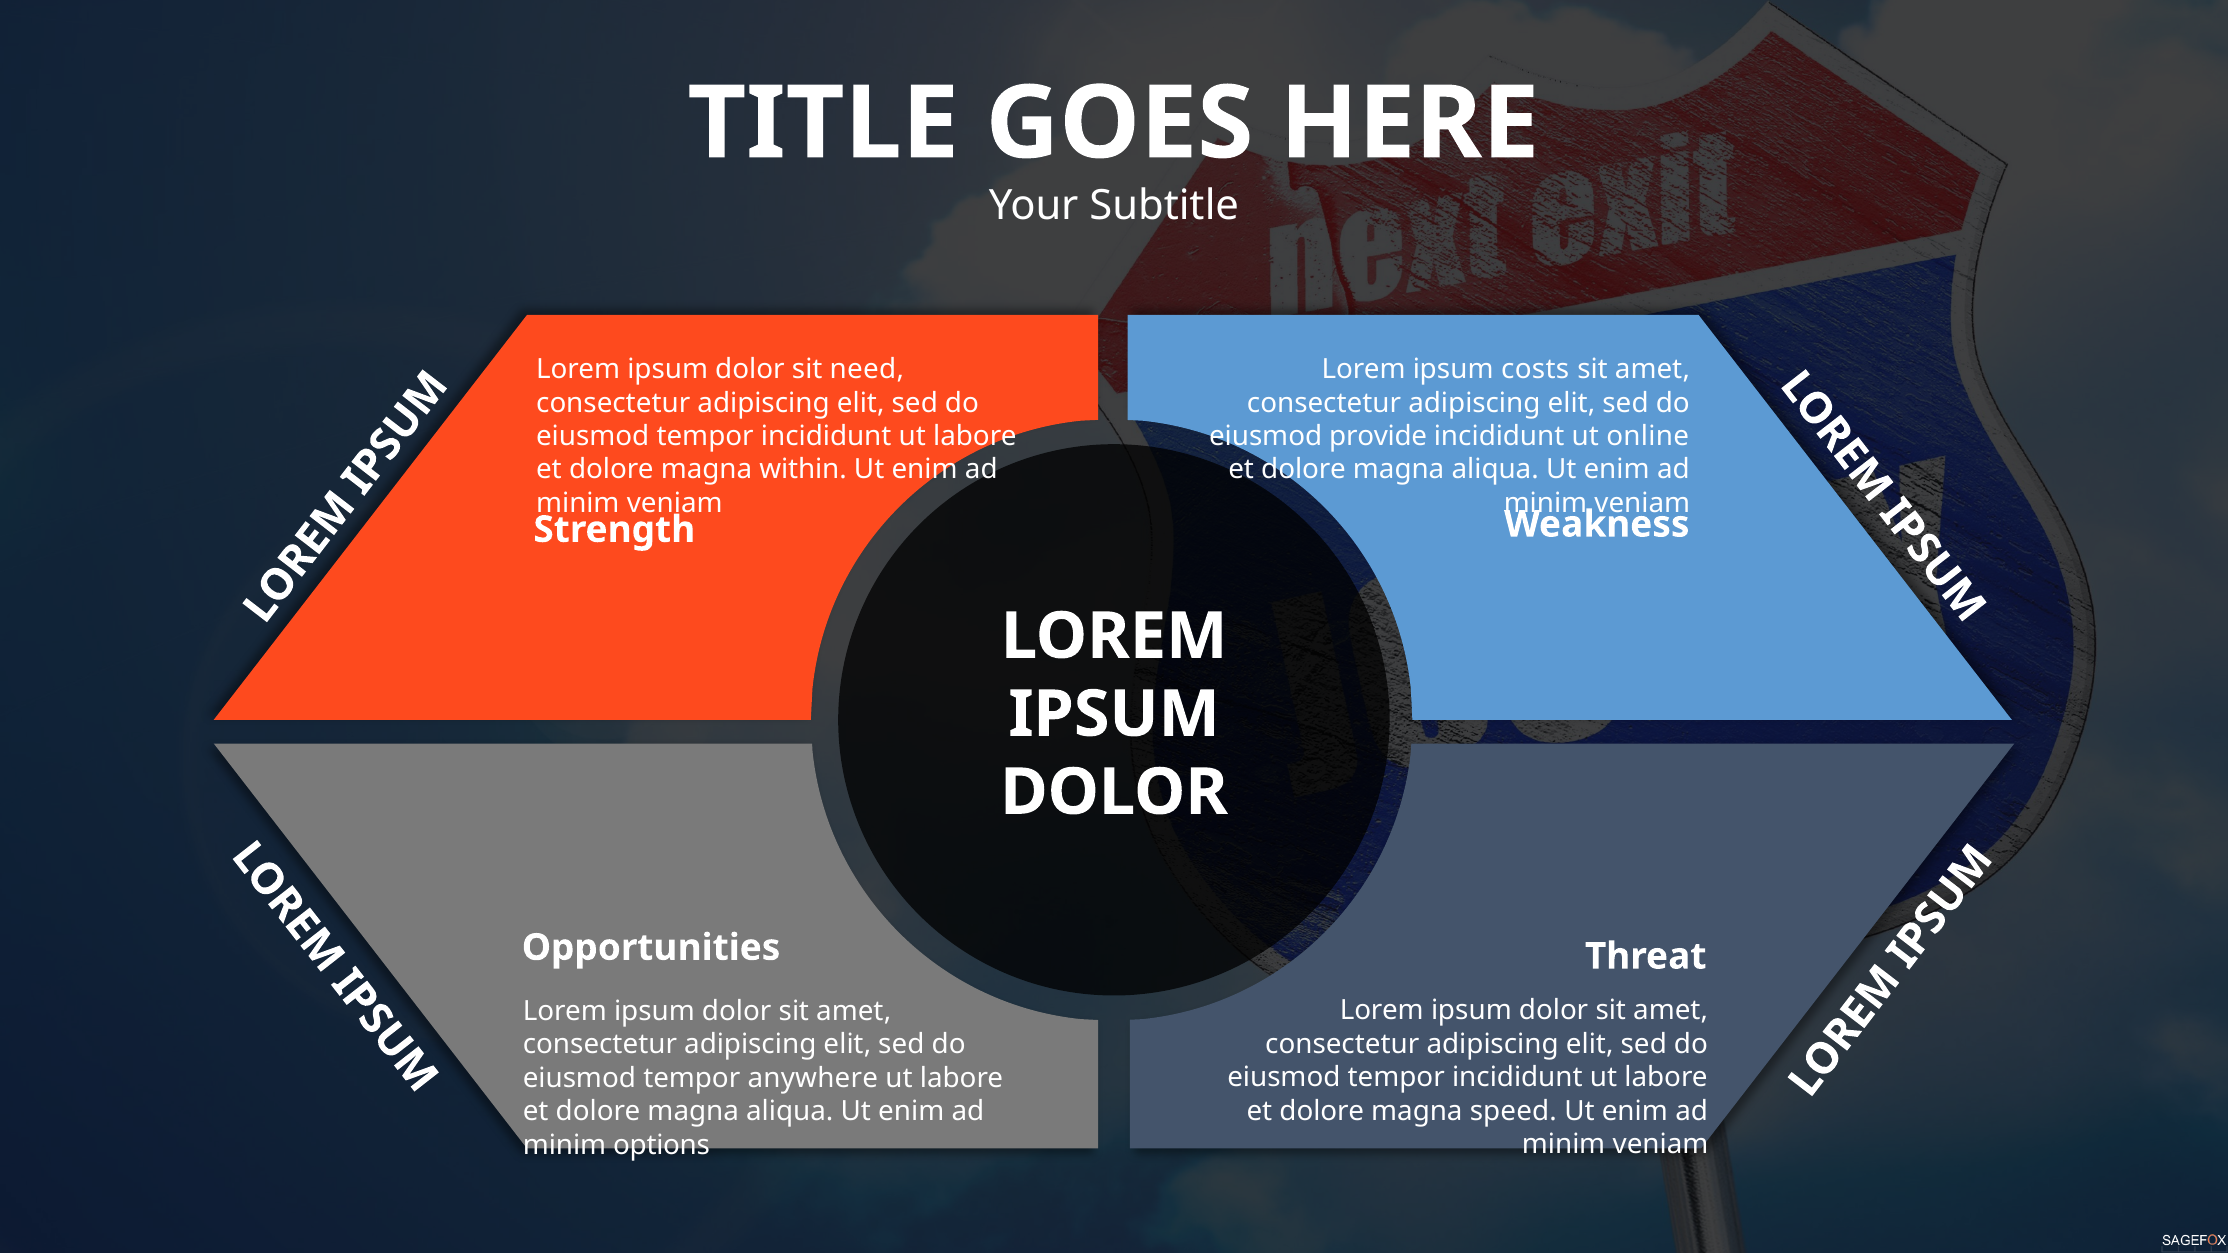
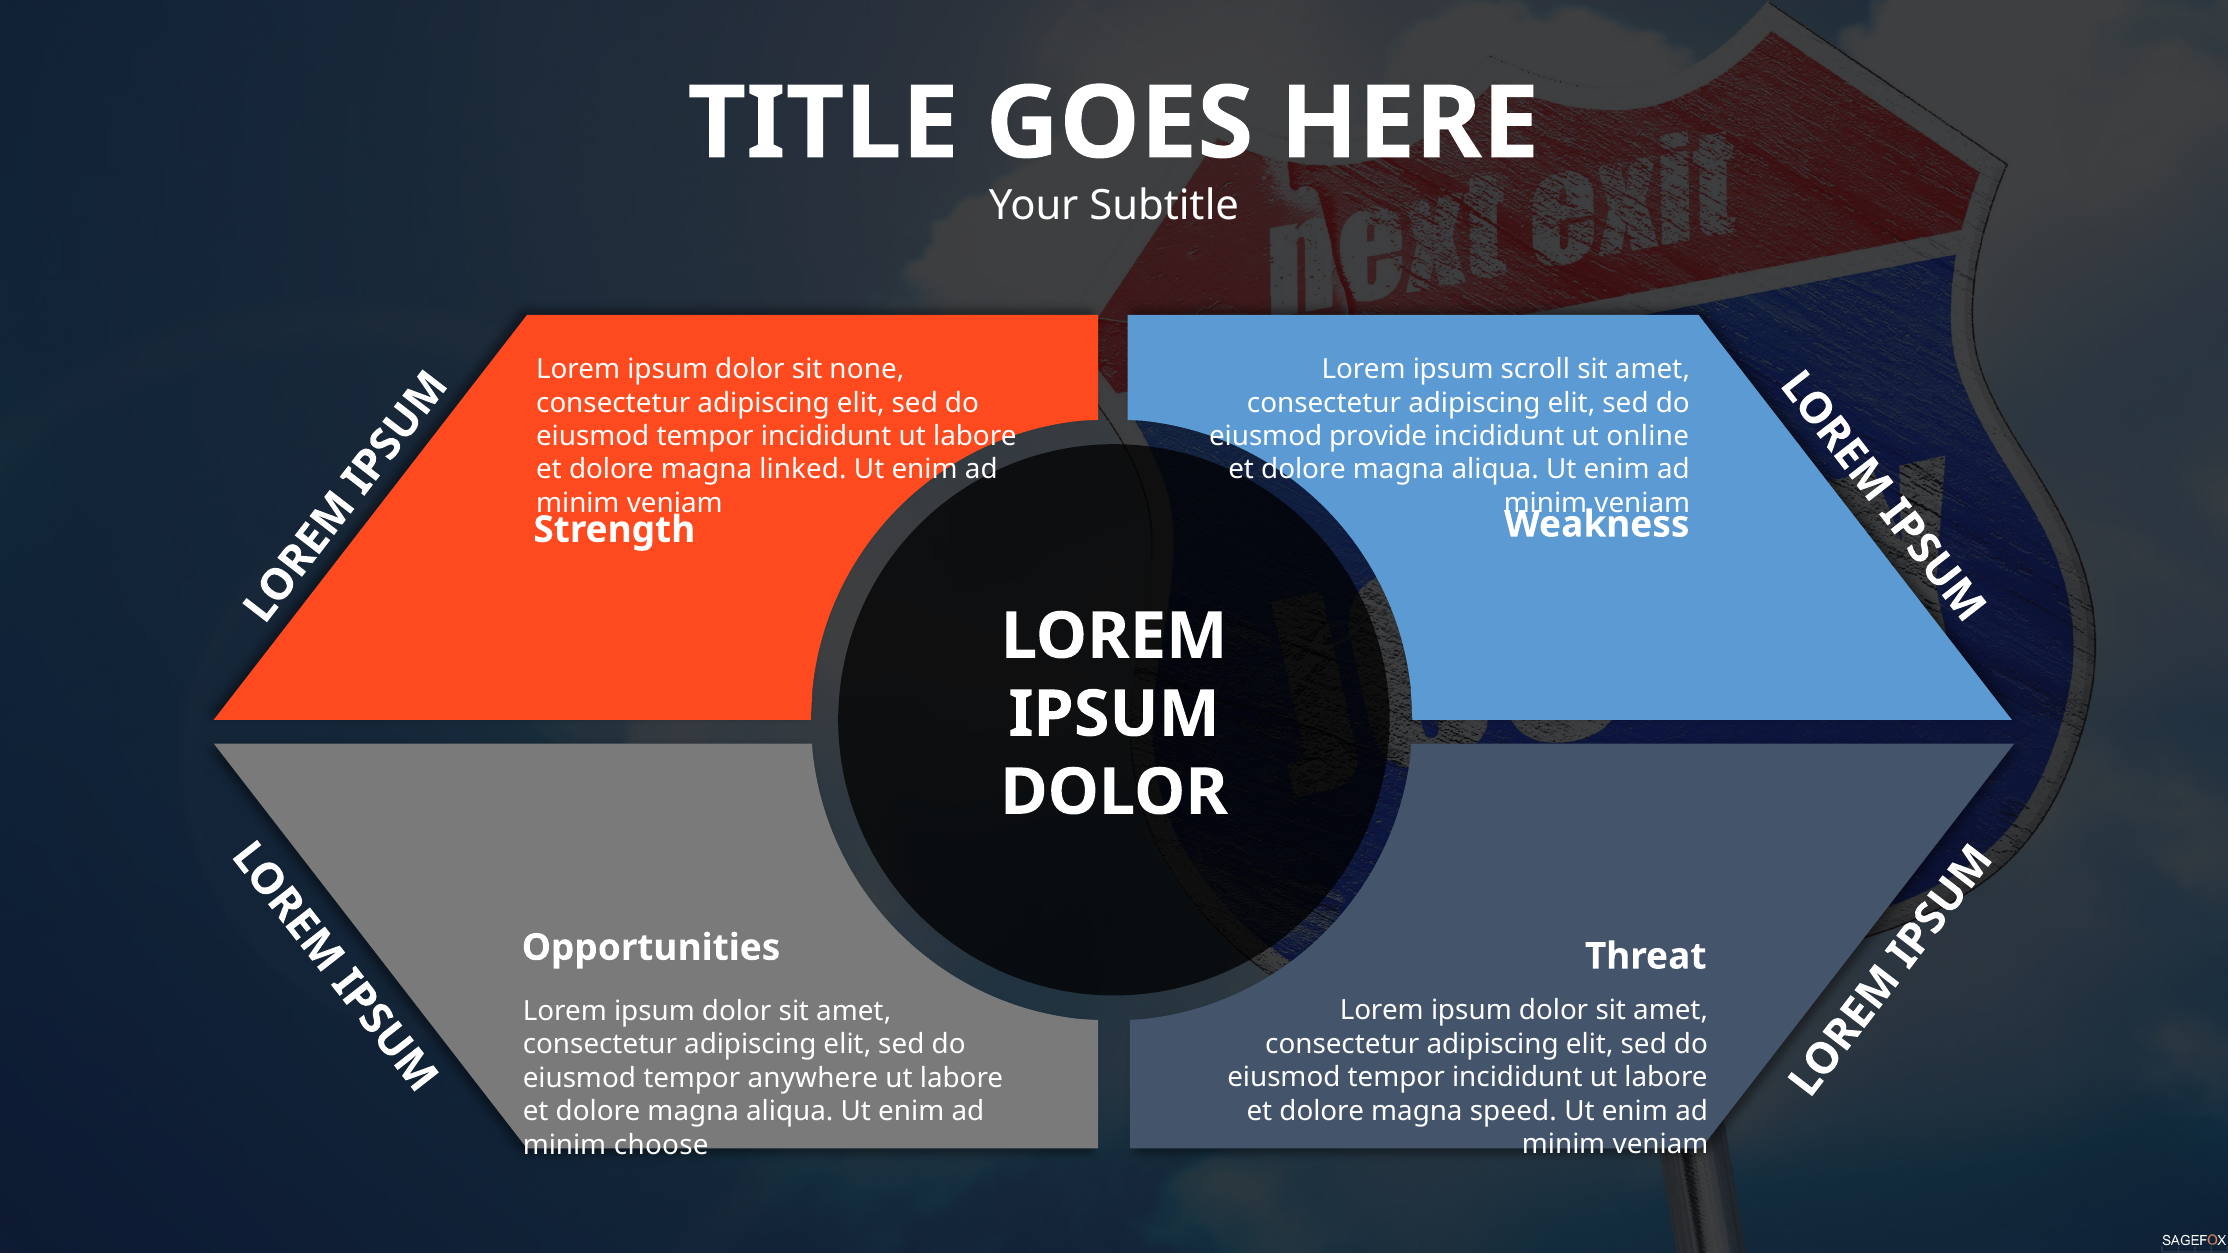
need: need -> none
costs: costs -> scroll
within: within -> linked
options: options -> choose
